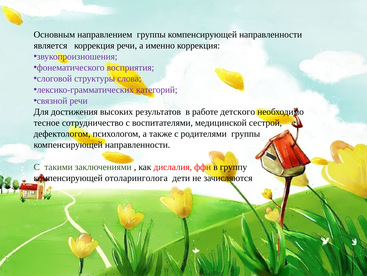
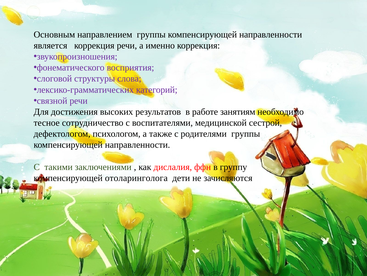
детского: детского -> занятиям
